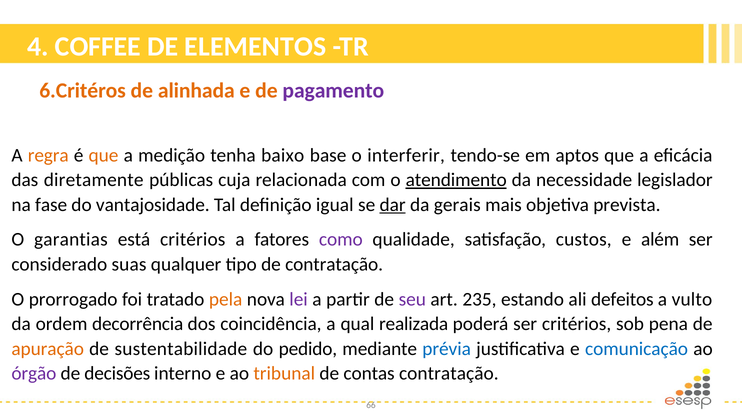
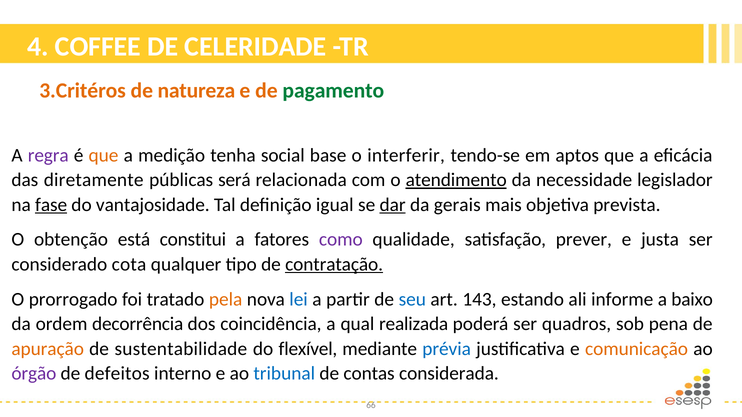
ELEMENTOS: ELEMENTOS -> CELERIDADE
6.Critéros: 6.Critéros -> 3.Critéros
alinhada: alinhada -> natureza
pagamento colour: purple -> green
regra colour: orange -> purple
baixo: baixo -> social
cuja: cuja -> será
fase underline: none -> present
garantias: garantias -> obtenção
está critérios: critérios -> constitui
custos: custos -> prever
além: além -> justa
suas: suas -> cota
contratação at (334, 265) underline: none -> present
lei colour: purple -> blue
seu colour: purple -> blue
235: 235 -> 143
defeitos: defeitos -> informe
vulto: vulto -> baixo
ser critérios: critérios -> quadros
pedido: pedido -> flexível
comunicação colour: blue -> orange
decisões: decisões -> defeitos
tribunal colour: orange -> blue
contas contratação: contratação -> considerada
